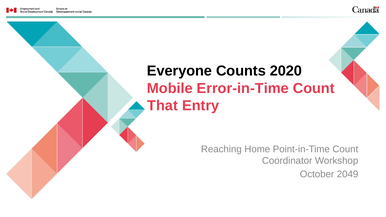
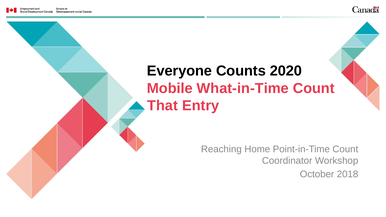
Error-in-Time: Error-in-Time -> What-in-Time
2049: 2049 -> 2018
